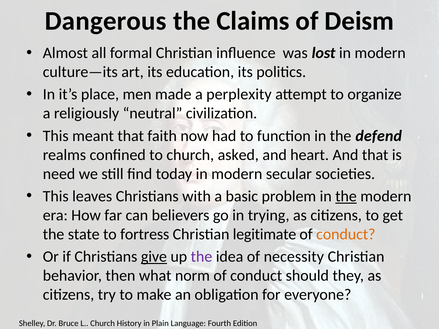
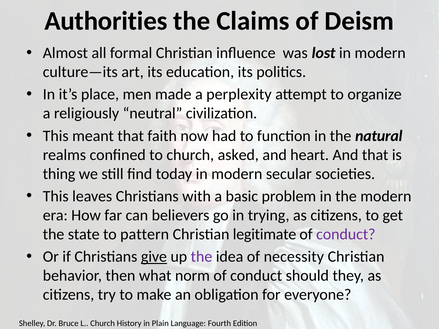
Dangerous: Dangerous -> Authorities
defend: defend -> natural
need: need -> thing
the at (346, 196) underline: present -> none
fortress: fortress -> pattern
conduct at (346, 234) colour: orange -> purple
